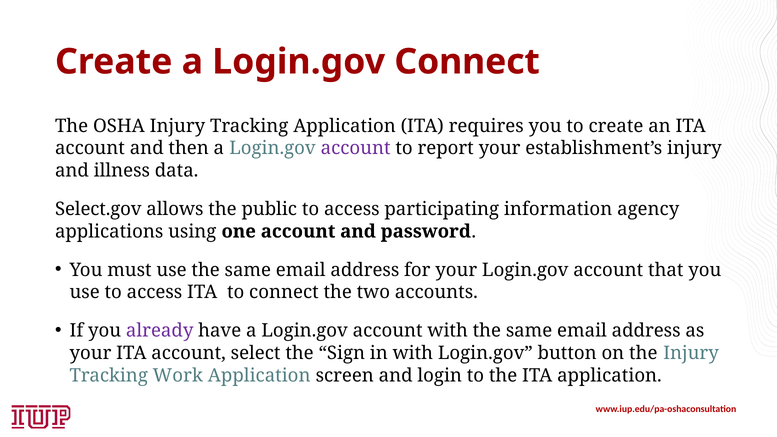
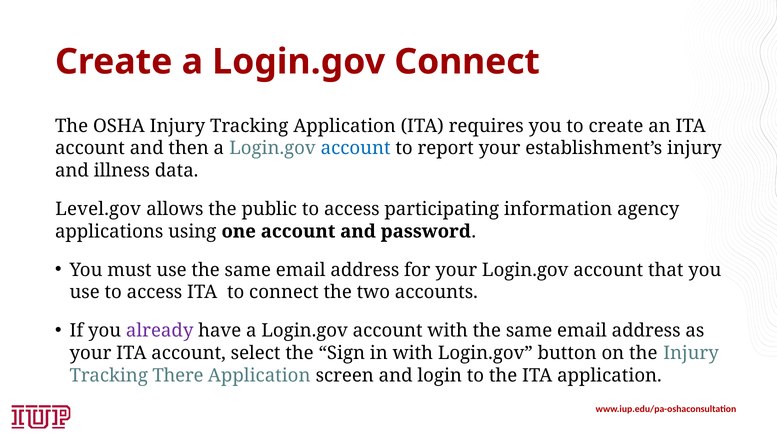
account at (356, 148) colour: purple -> blue
Select.gov: Select.gov -> Level.gov
Work: Work -> There
